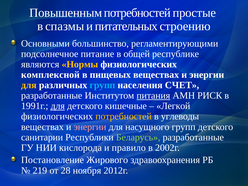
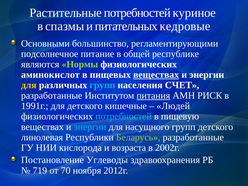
Повышенным: Повышенным -> Растительные
простые: простые -> куриное
строению: строению -> кедровые
Нормы colour: yellow -> light green
комплексной: комплексной -> аминокислот
веществах at (156, 75) underline: none -> present
для at (58, 106) underline: present -> none
Легкой: Легкой -> Людей
потребностей at (124, 116) colour: yellow -> light blue
углеводы: углеводы -> пищевую
энергии at (90, 127) colour: pink -> light blue
санитарии: санитарии -> линолевая
правило: правило -> возраста
Жирового: Жирового -> Углеводы
219: 219 -> 719
28: 28 -> 70
